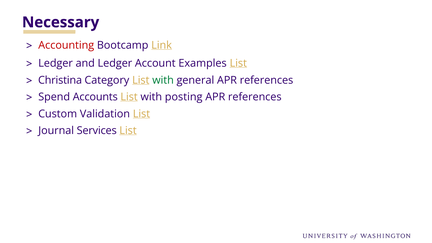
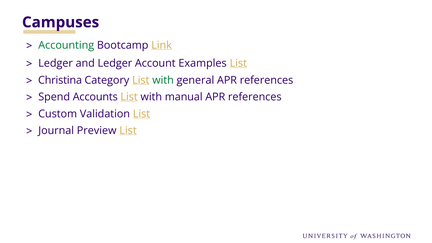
Necessary: Necessary -> Campuses
Accounting colour: red -> green
posting: posting -> manual
Services: Services -> Preview
